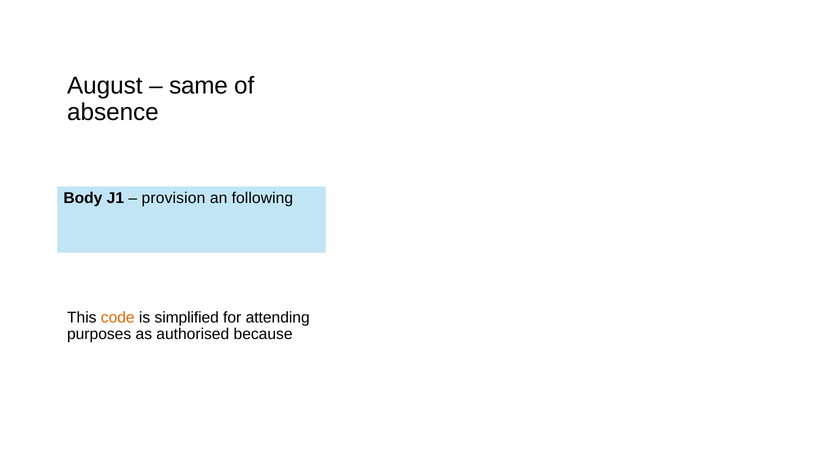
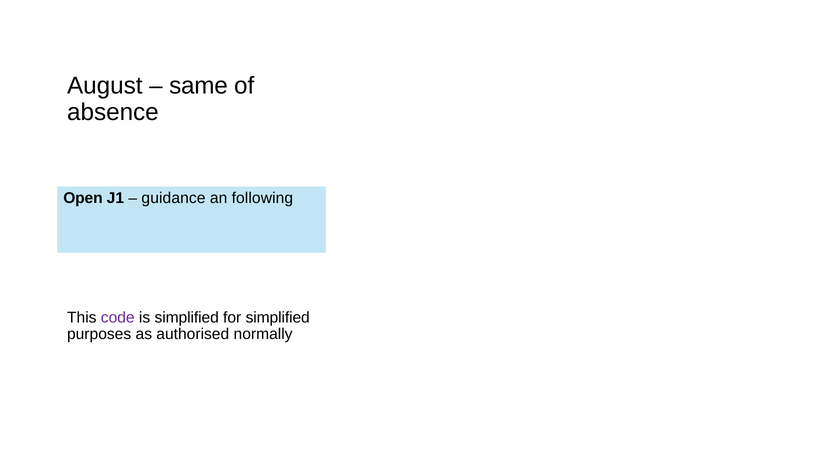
Body: Body -> Open
provision: provision -> guidance
code colour: orange -> purple
for attending: attending -> simplified
because: because -> normally
